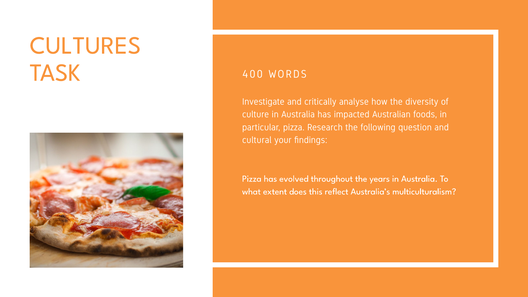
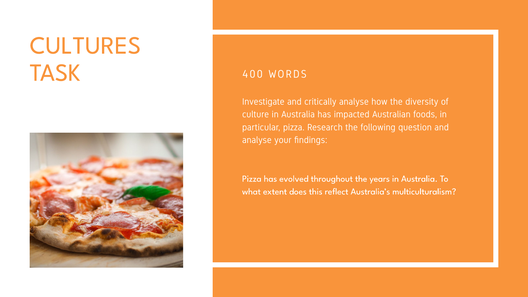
cultural at (257, 140): cultural -> analyse
